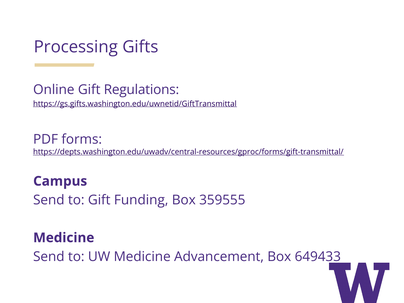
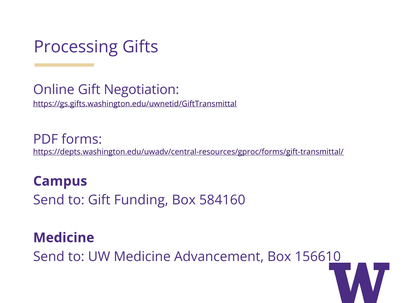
Regulations: Regulations -> Negotiation
359555: 359555 -> 584160
649433: 649433 -> 156610
